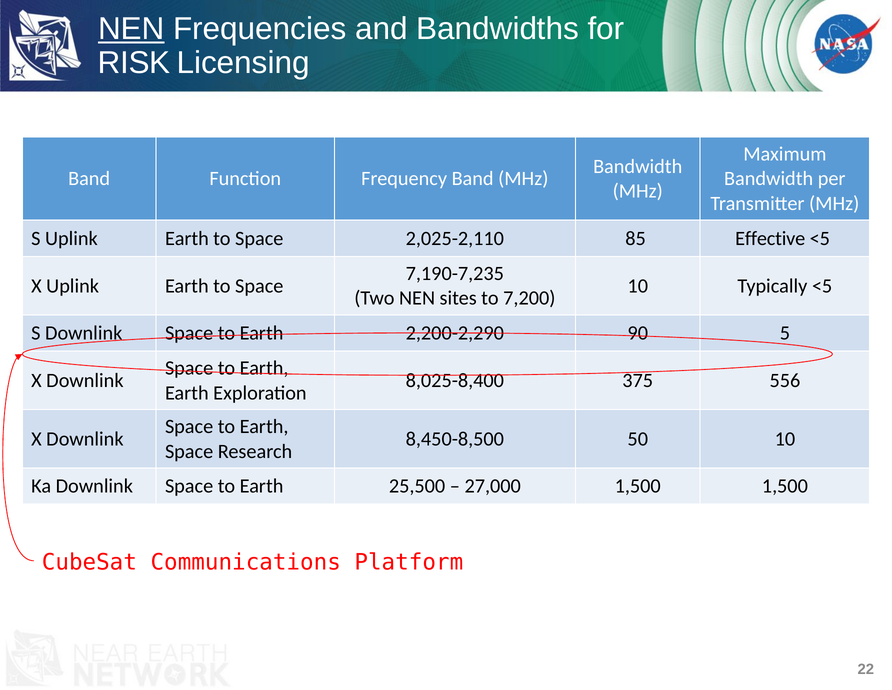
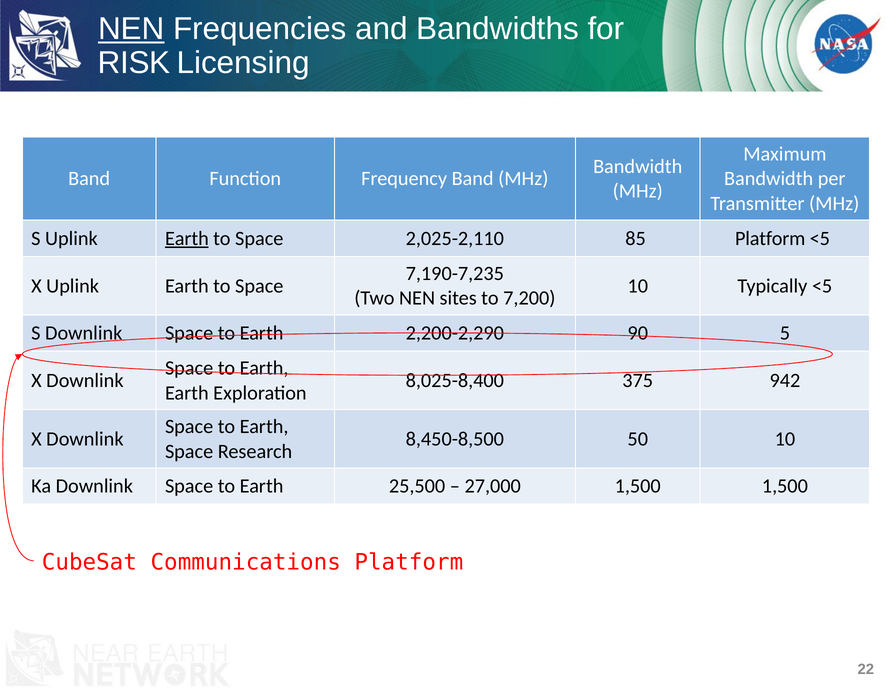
Earth at (187, 238) underline: none -> present
85 Effective: Effective -> Platform
556: 556 -> 942
